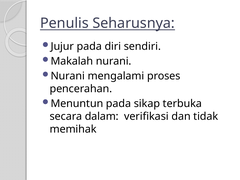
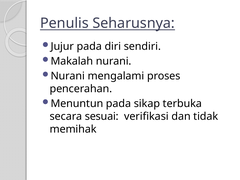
dalam: dalam -> sesuai
